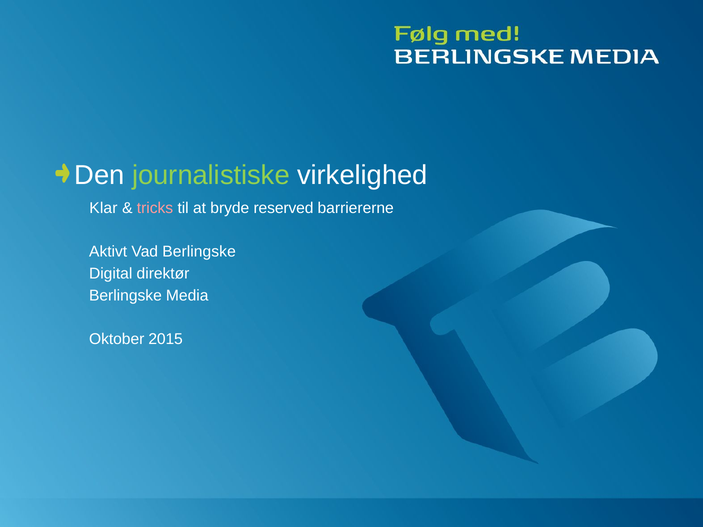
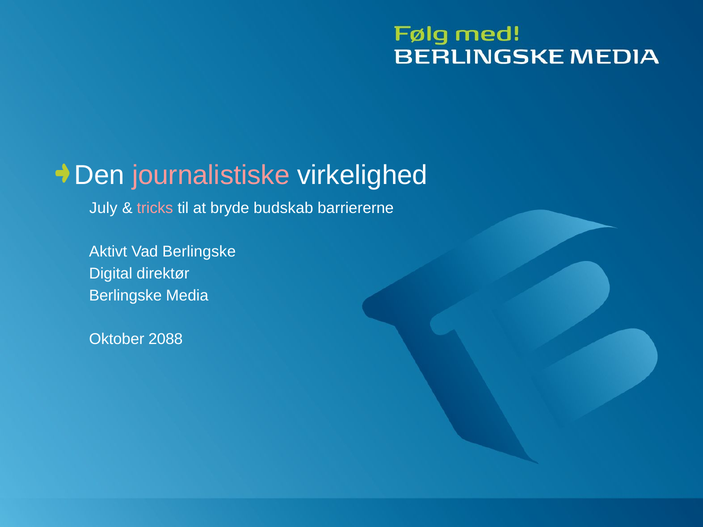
journalistiske colour: light green -> pink
Klar: Klar -> July
reserved: reserved -> budskab
2015: 2015 -> 2088
